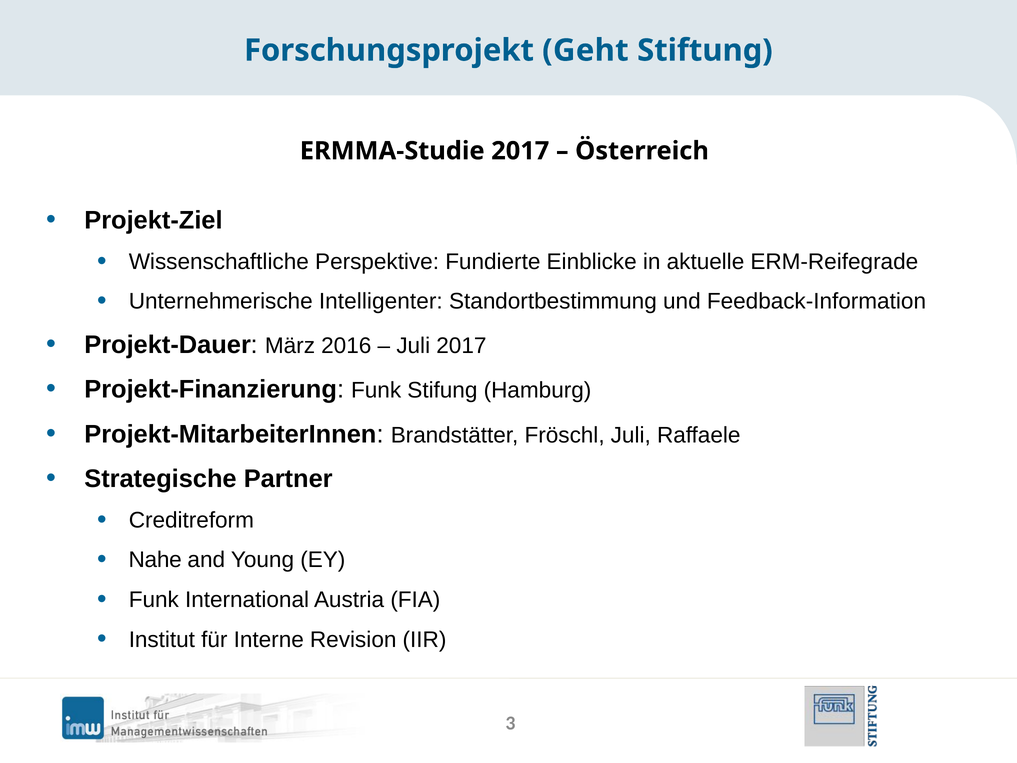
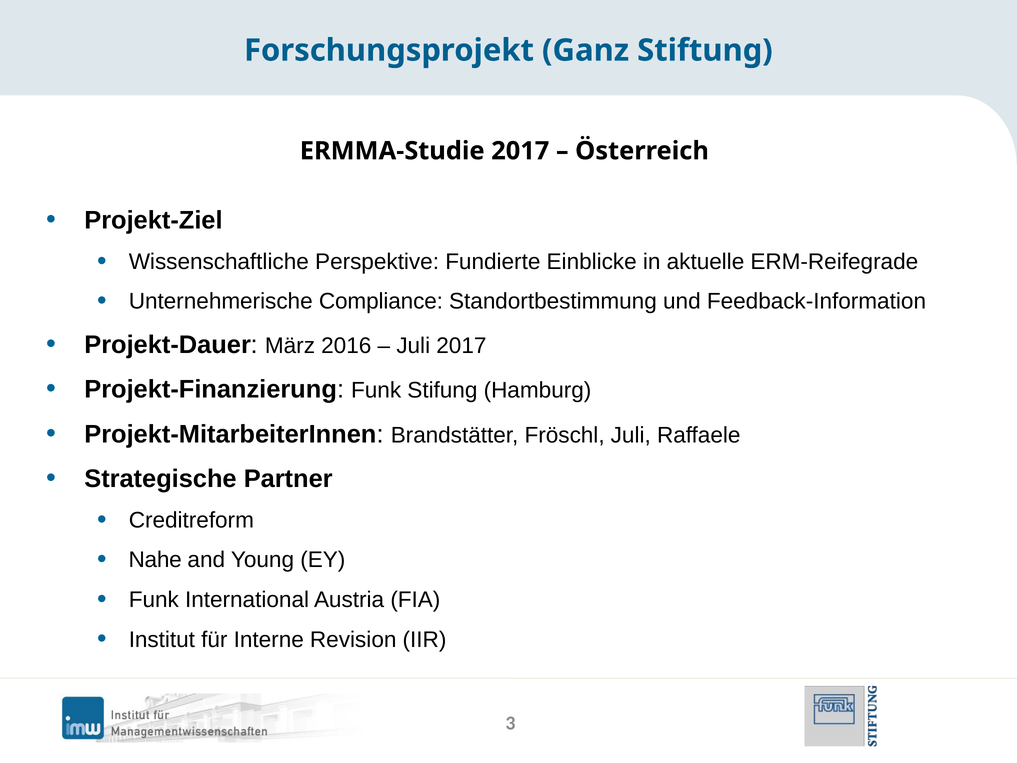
Geht: Geht -> Ganz
Intelligenter: Intelligenter -> Compliance
